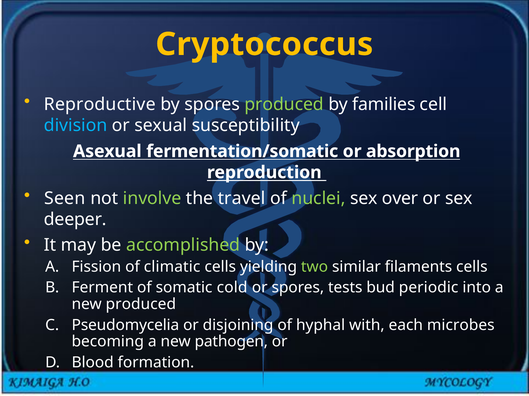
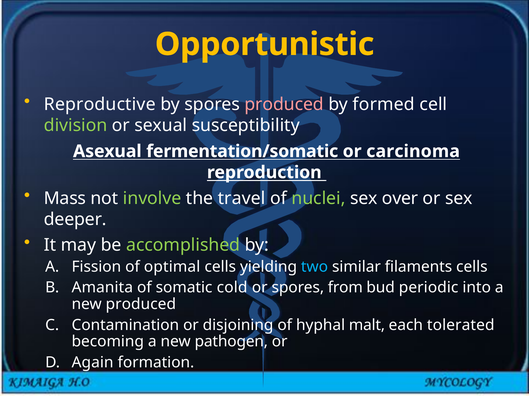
Cryptococcus: Cryptococcus -> Opportunistic
produced at (284, 105) colour: light green -> pink
families: families -> formed
division colour: light blue -> light green
absorption: absorption -> carcinoma
Seen: Seen -> Mass
climatic: climatic -> optimal
two colour: light green -> light blue
Ferment: Ferment -> Amanita
tests: tests -> from
Pseudomycelia: Pseudomycelia -> Contamination
with: with -> malt
microbes: microbes -> tolerated
Blood: Blood -> Again
